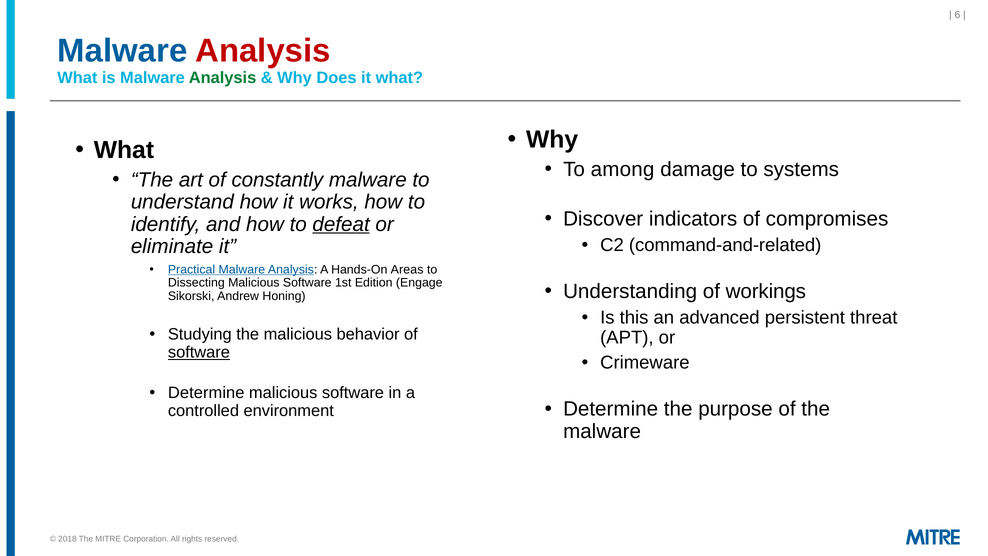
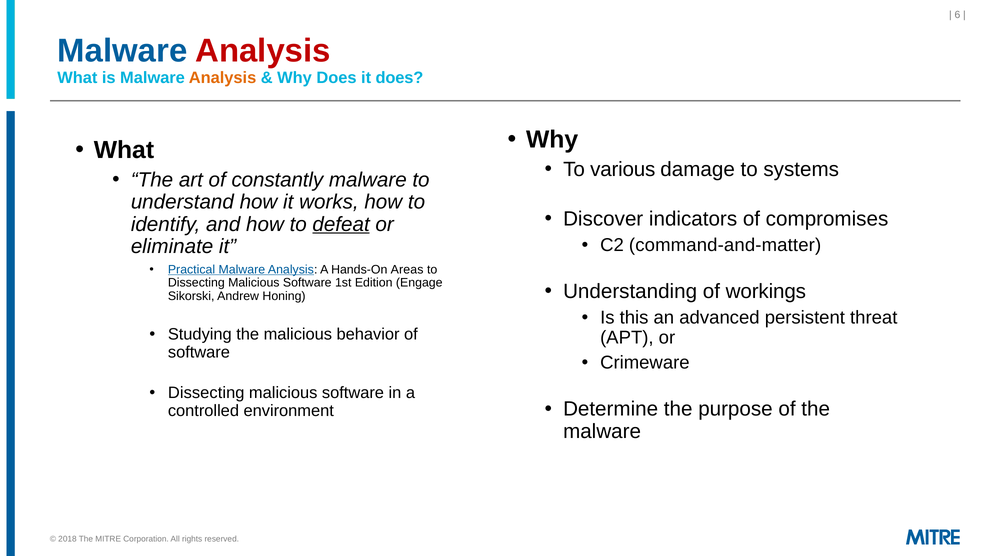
Analysis at (223, 78) colour: green -> orange
it what: what -> does
among: among -> various
command-and-related: command-and-related -> command-and-matter
software at (199, 352) underline: present -> none
Determine at (206, 393): Determine -> Dissecting
